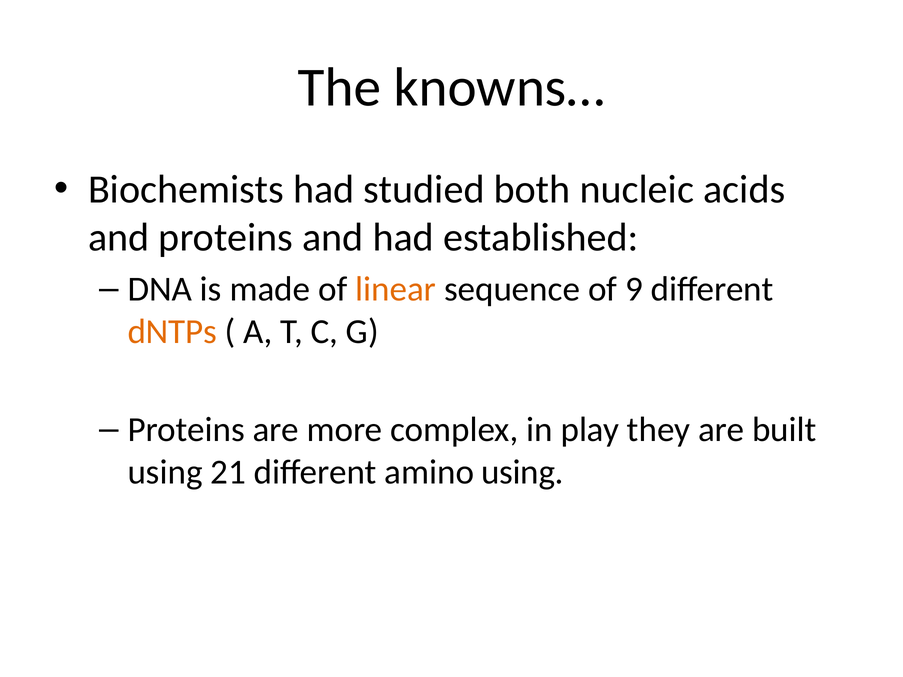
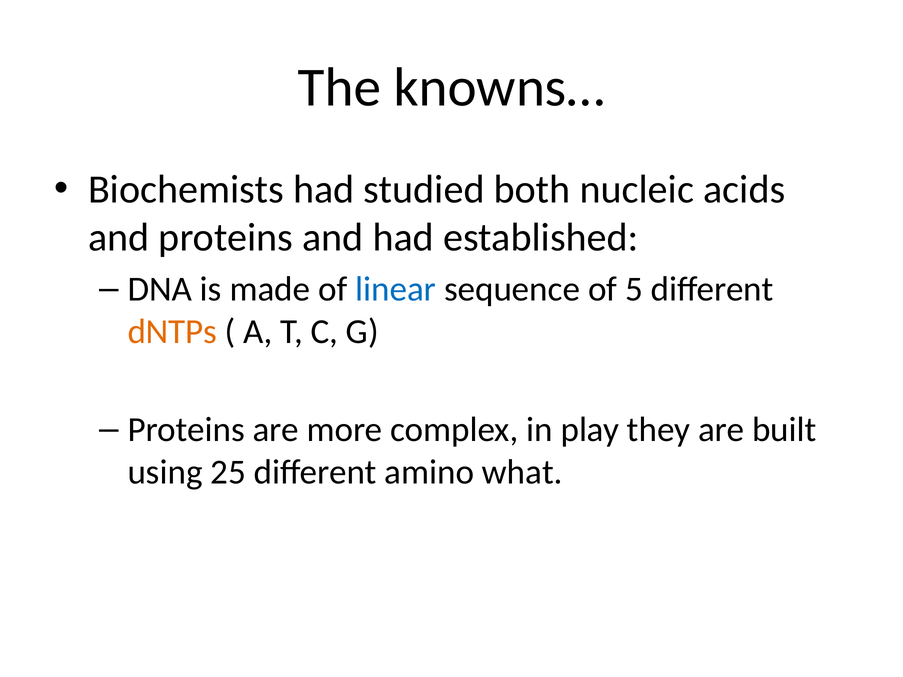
linear colour: orange -> blue
9: 9 -> 5
21: 21 -> 25
amino using: using -> what
